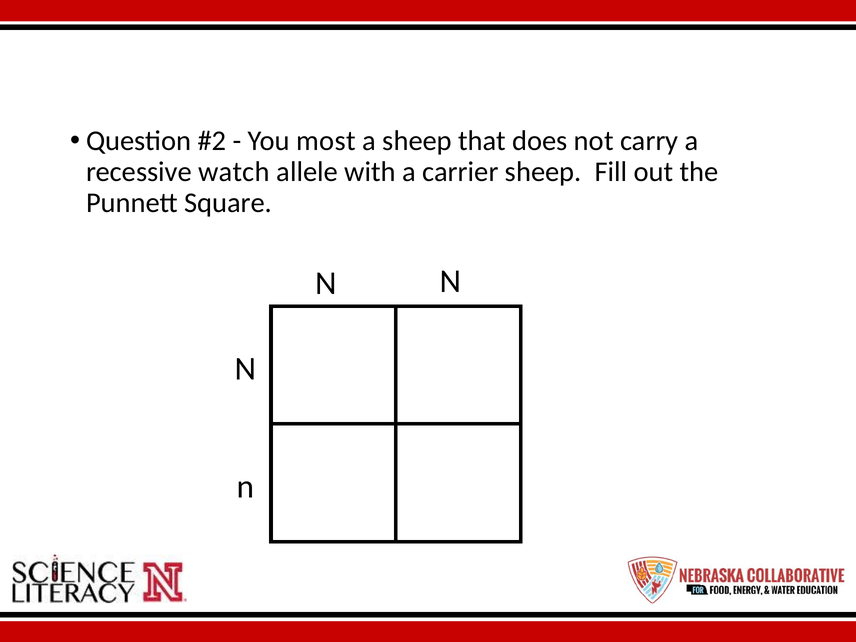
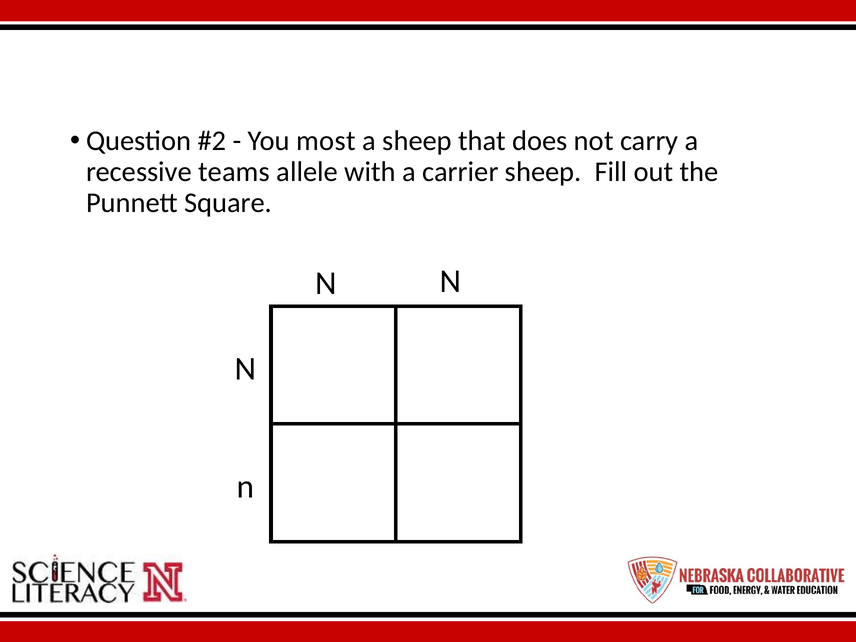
watch: watch -> teams
